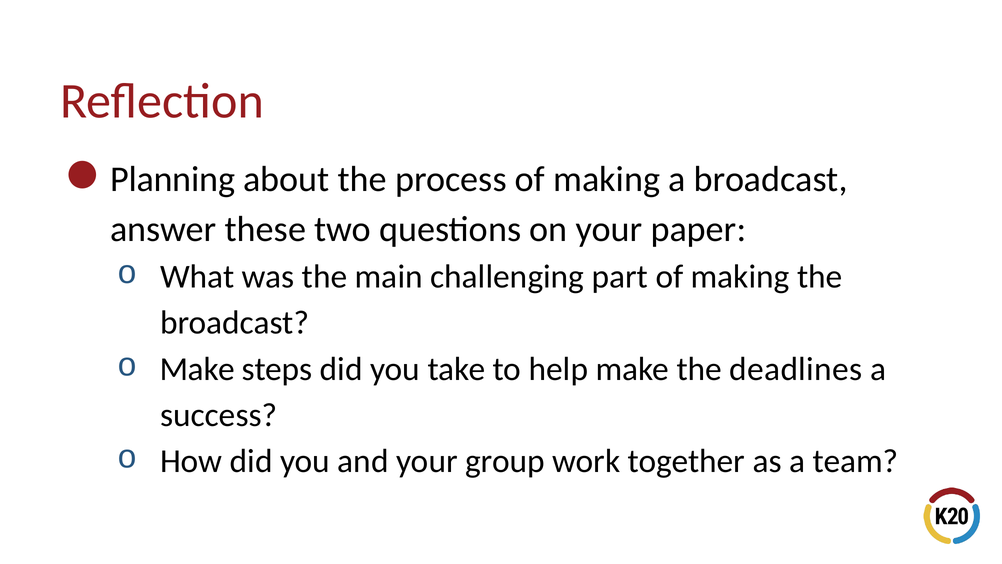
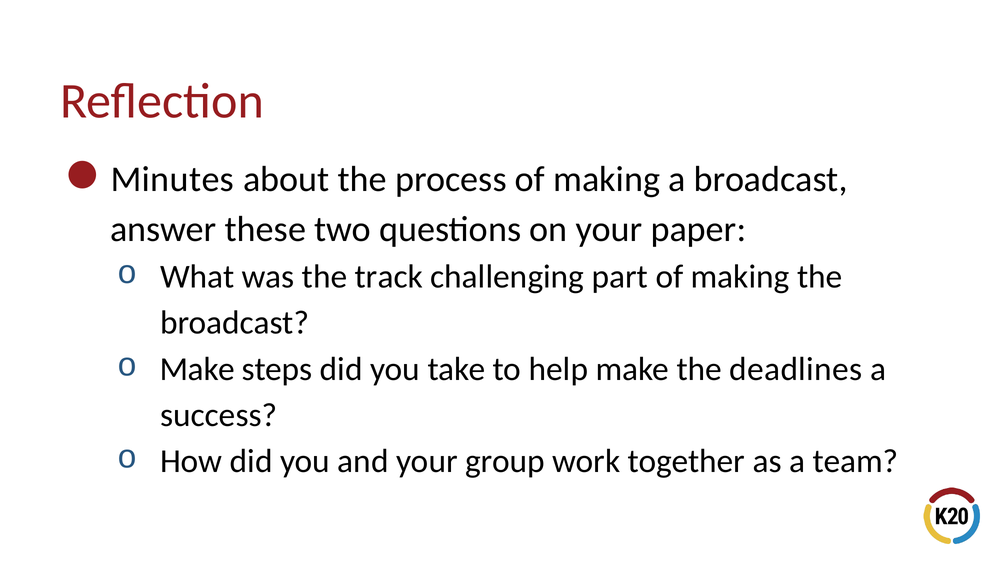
Planning: Planning -> Minutes
main: main -> track
